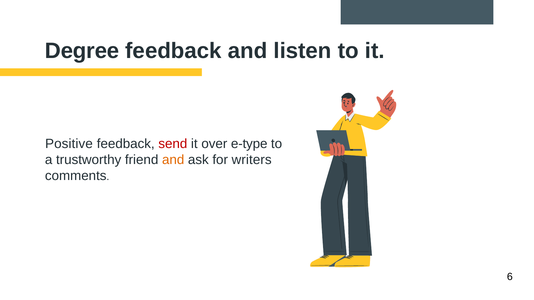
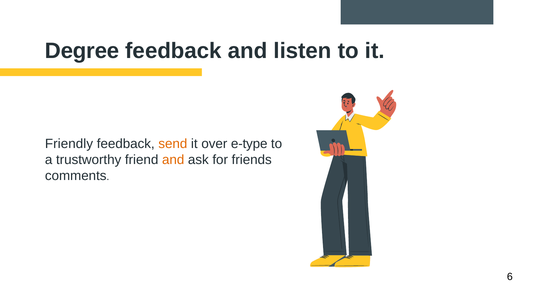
Positive: Positive -> Friendly
send colour: red -> orange
writers: writers -> friends
